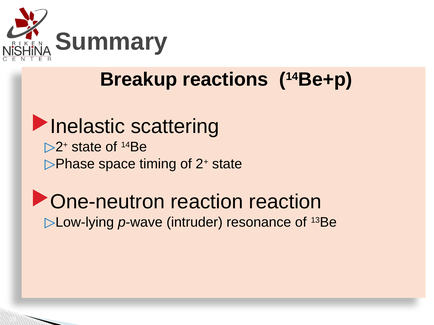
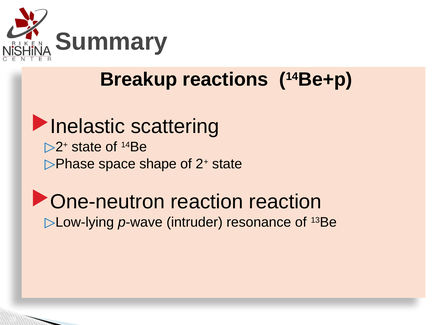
timing: timing -> shape
